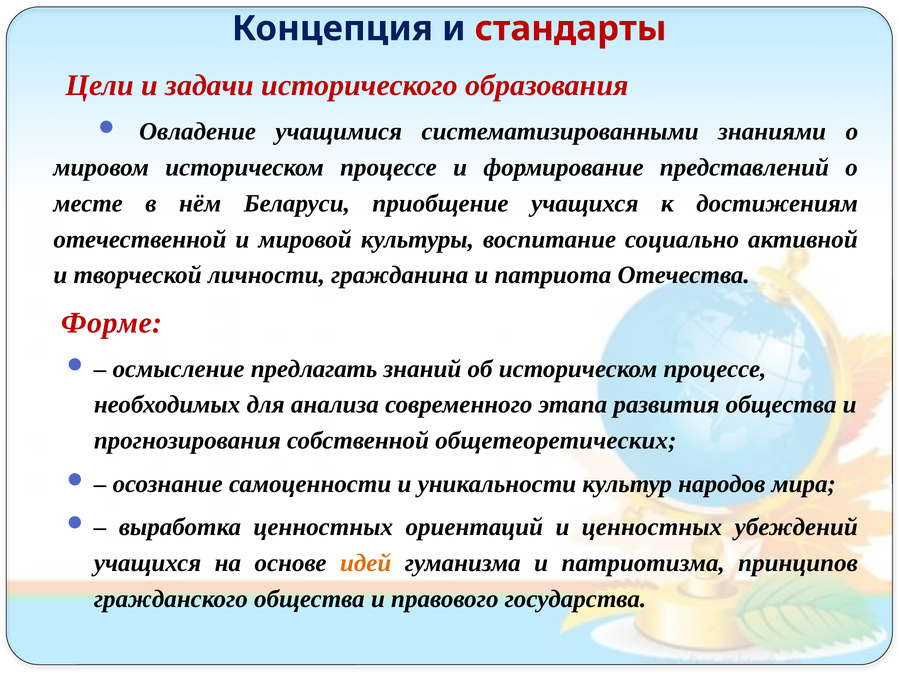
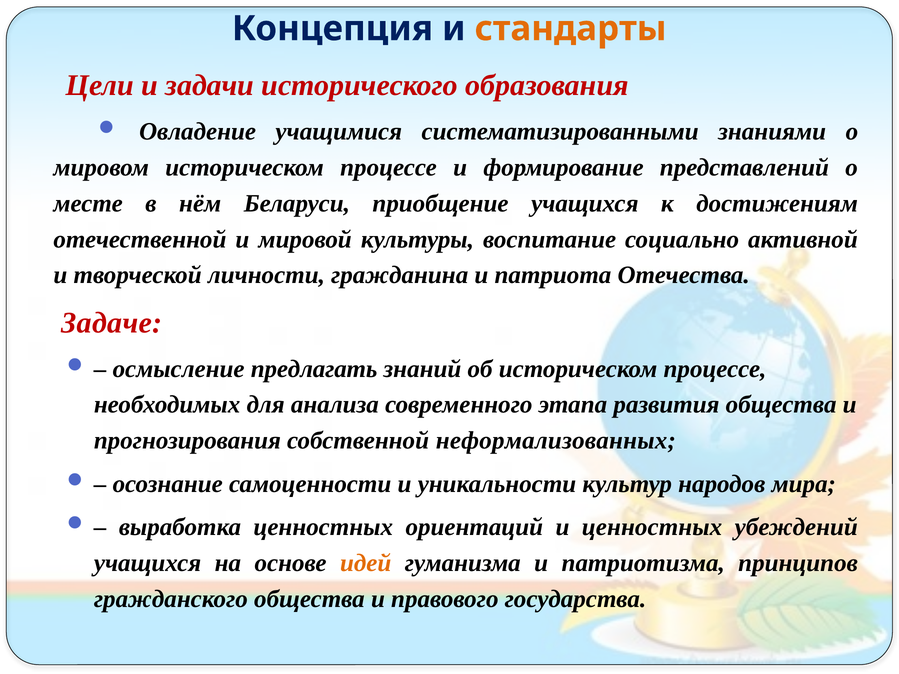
стандарты colour: red -> orange
Форме: Форме -> Задаче
общетеоретических: общетеоретических -> неформализованных
